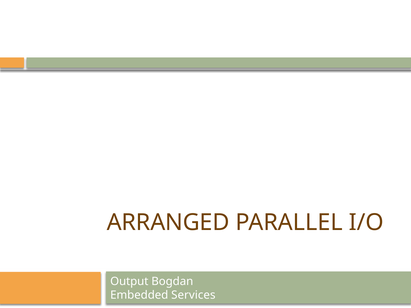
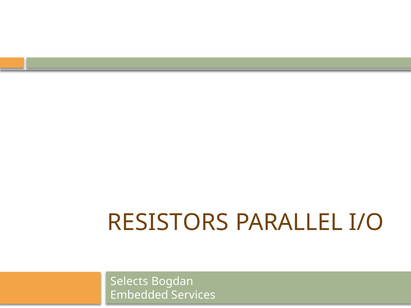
ARRANGED: ARRANGED -> RESISTORS
Output: Output -> Selects
